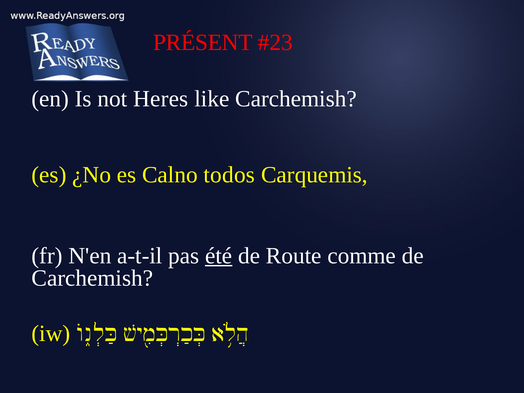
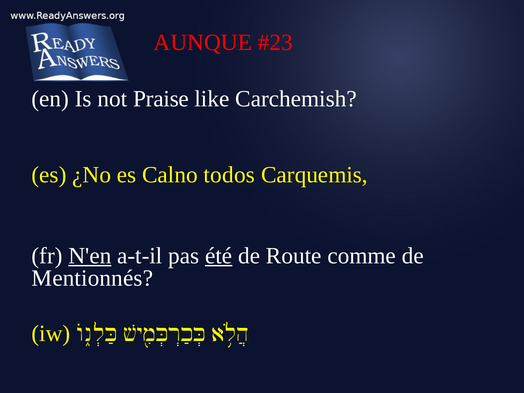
PRÉSENT: PRÉSENT -> AUNQUE
Heres: Heres -> Praise
N'en underline: none -> present
Carchemish at (92, 278): Carchemish -> Mentionnés
